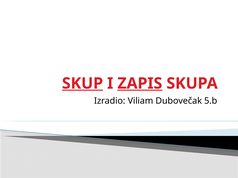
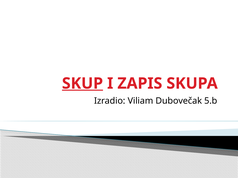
ZAPIS underline: present -> none
